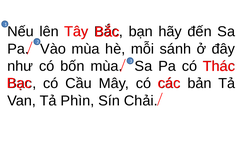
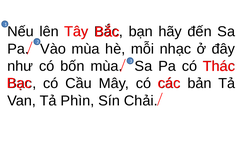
sánh: sánh -> nhạc
